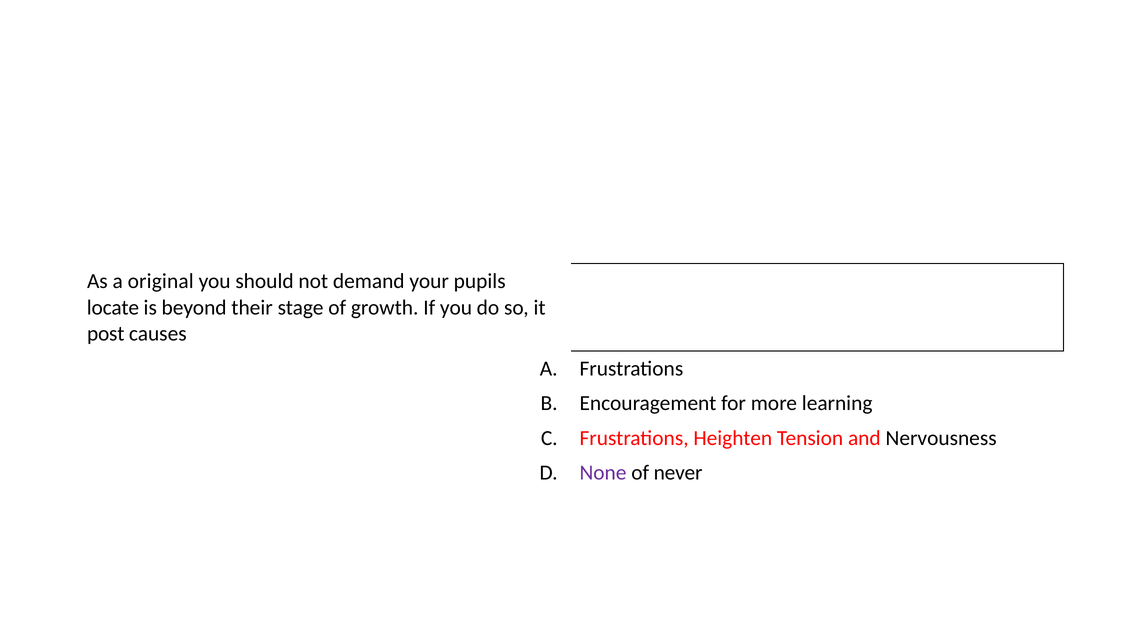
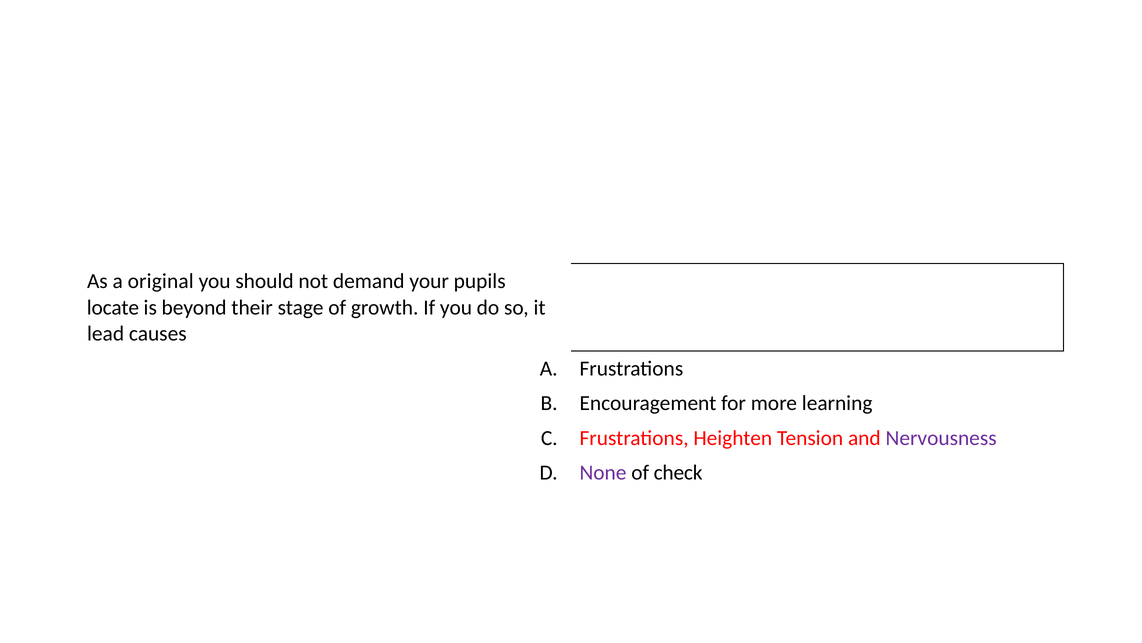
post: post -> lead
Nervousness colour: black -> purple
never: never -> check
